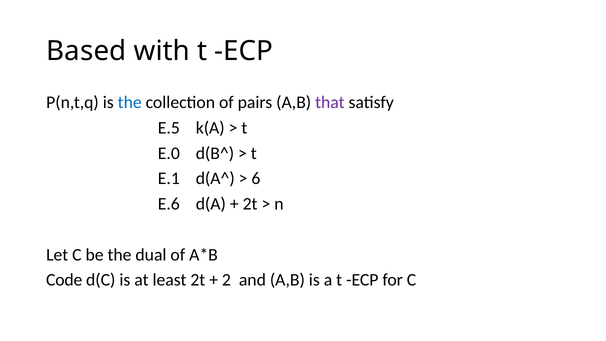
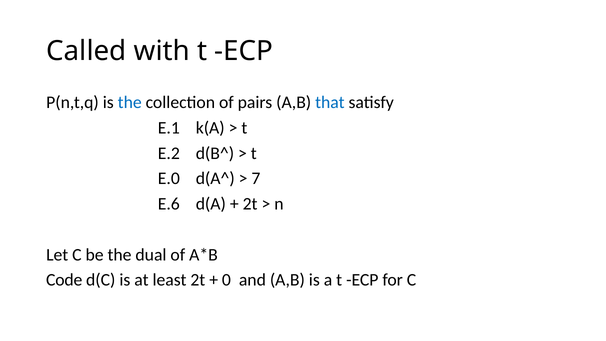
Based: Based -> Called
that colour: purple -> blue
E.5: E.5 -> E.1
E.0: E.0 -> E.2
E.1: E.1 -> E.0
6: 6 -> 7
2: 2 -> 0
